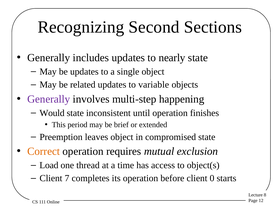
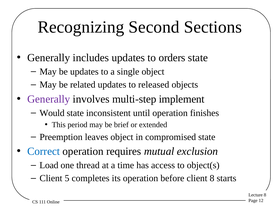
nearly: nearly -> orders
variable: variable -> released
happening: happening -> implement
Correct colour: orange -> blue
7: 7 -> 5
client 0: 0 -> 8
